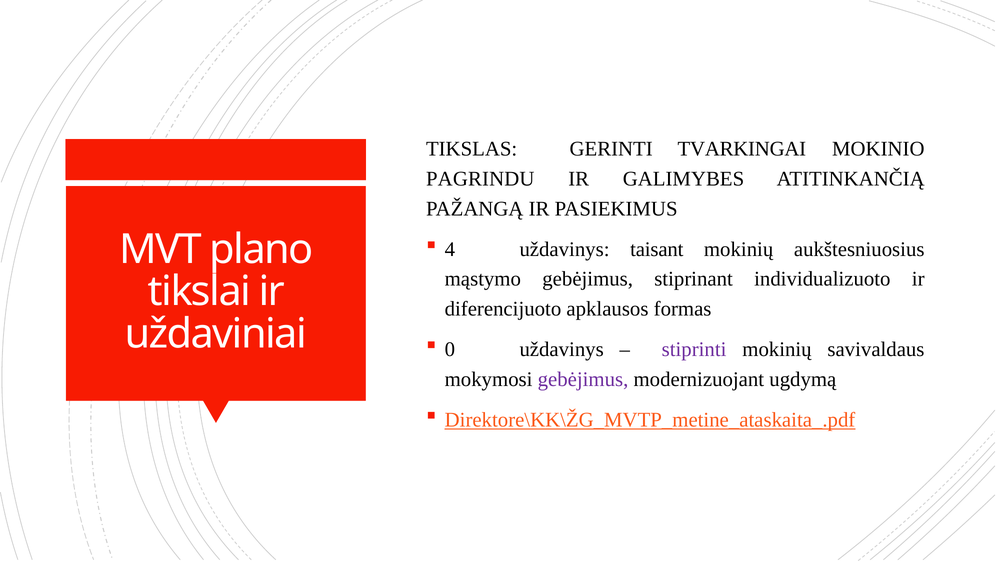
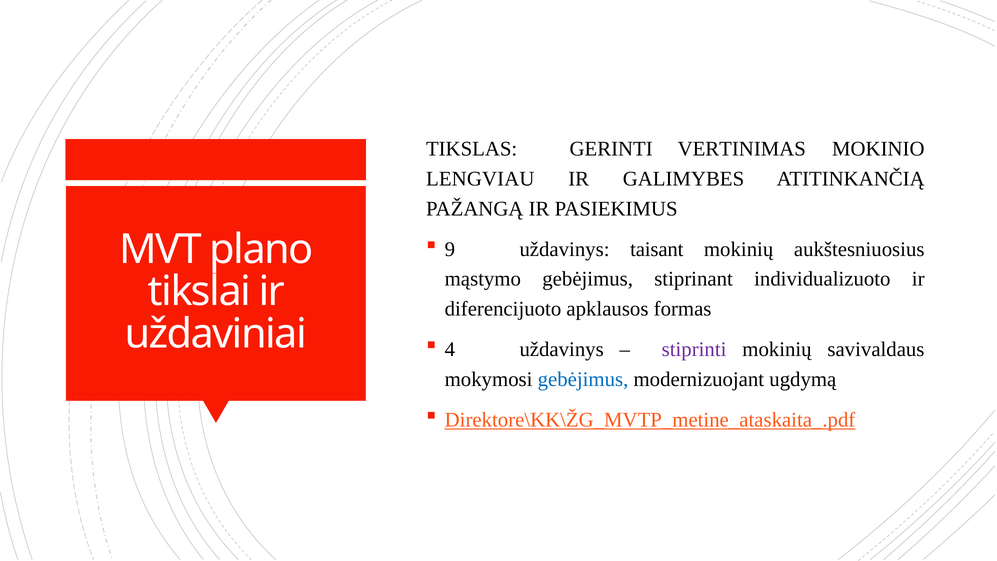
TVARKINGAI: TVARKINGAI -> VERTINIMAS
PAGRINDU: PAGRINDU -> LENGVIAU
4: 4 -> 9
0: 0 -> 4
gebėjimus at (583, 379) colour: purple -> blue
